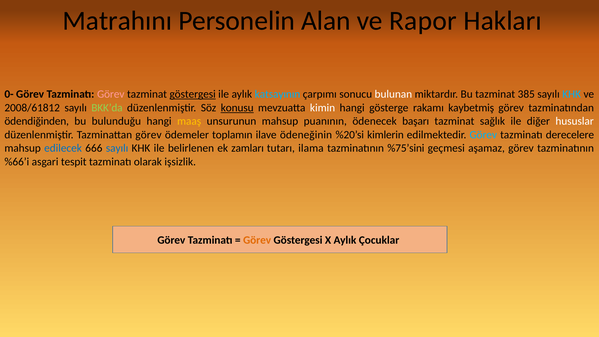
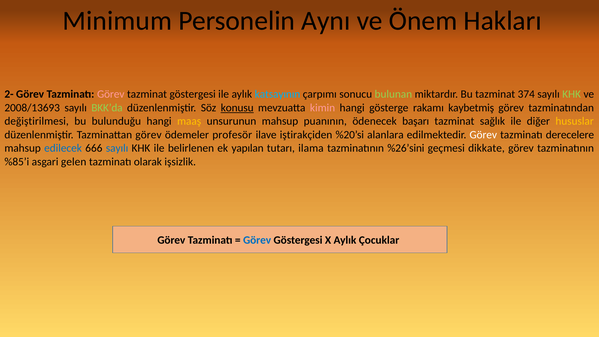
Matrahını: Matrahını -> Minimum
Alan: Alan -> Aynı
Rapor: Rapor -> Önem
0-: 0- -> 2-
göstergesi at (193, 94) underline: present -> none
bulunan colour: white -> light green
385: 385 -> 374
KHK at (572, 94) colour: light blue -> light green
2008/61812: 2008/61812 -> 2008/13693
kimin colour: white -> pink
ödendiğinden: ödendiğinden -> değiştirilmesi
hususlar colour: white -> yellow
toplamın: toplamın -> profesör
ödeneğinin: ödeneğinin -> iştirakçiden
kimlerin: kimlerin -> alanlara
Görev at (483, 135) colour: light blue -> white
zamları: zamları -> yapılan
%75’sini: %75’sini -> %26’sini
aşamaz: aşamaz -> dikkate
%66’i: %66’i -> %85’i
tespit: tespit -> gelen
Görev at (257, 240) colour: orange -> blue
